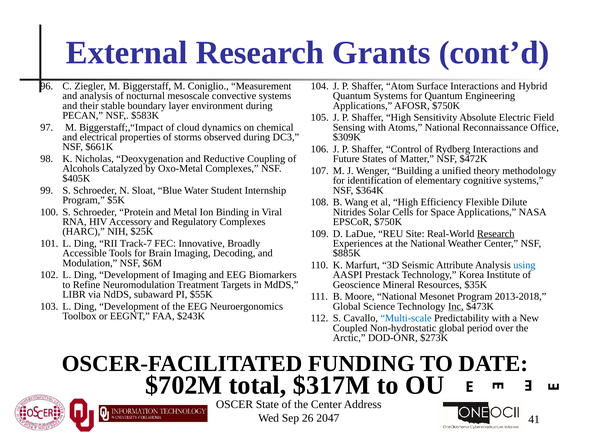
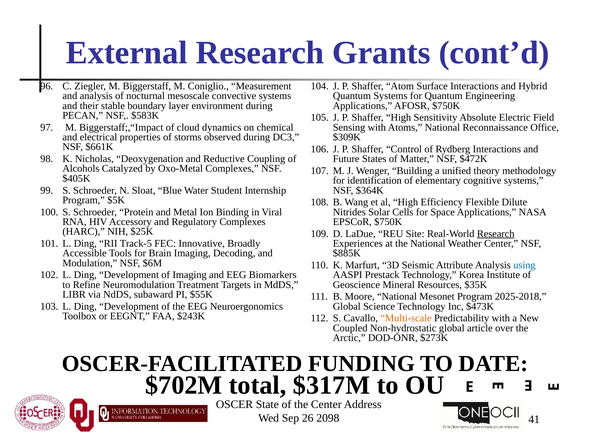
Track-7: Track-7 -> Track-5
2013-2018: 2013-2018 -> 2025-2018
Inc underline: present -> none
Multi-scale colour: blue -> orange
period: period -> article
2047: 2047 -> 2098
